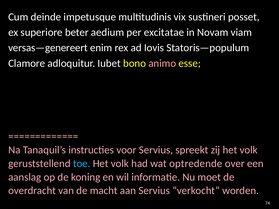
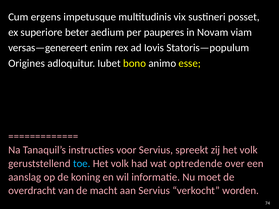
deinde: deinde -> ergens
excitatae: excitatae -> pauperes
Clamore: Clamore -> Origines
animo colour: pink -> white
